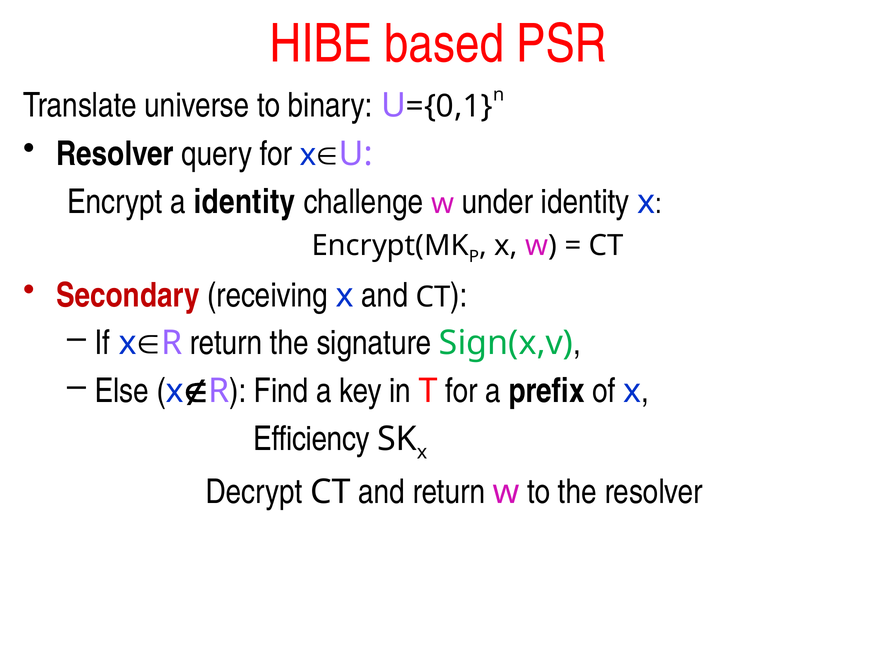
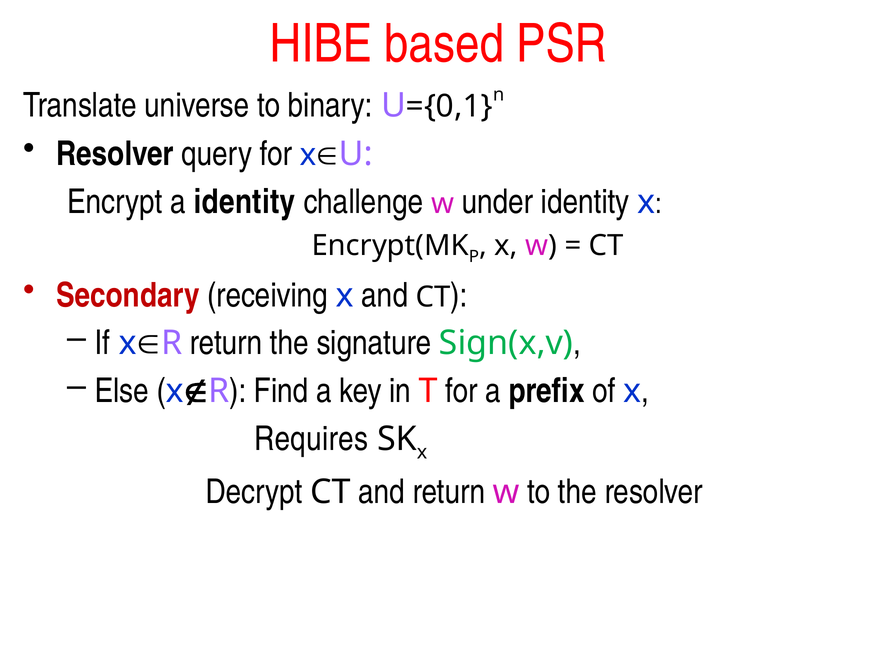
Efficiency: Efficiency -> Requires
